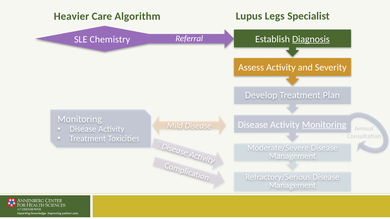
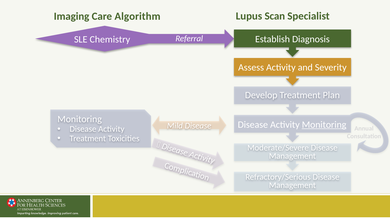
Heavier: Heavier -> Imaging
Legs: Legs -> Scan
Diagnosis underline: present -> none
